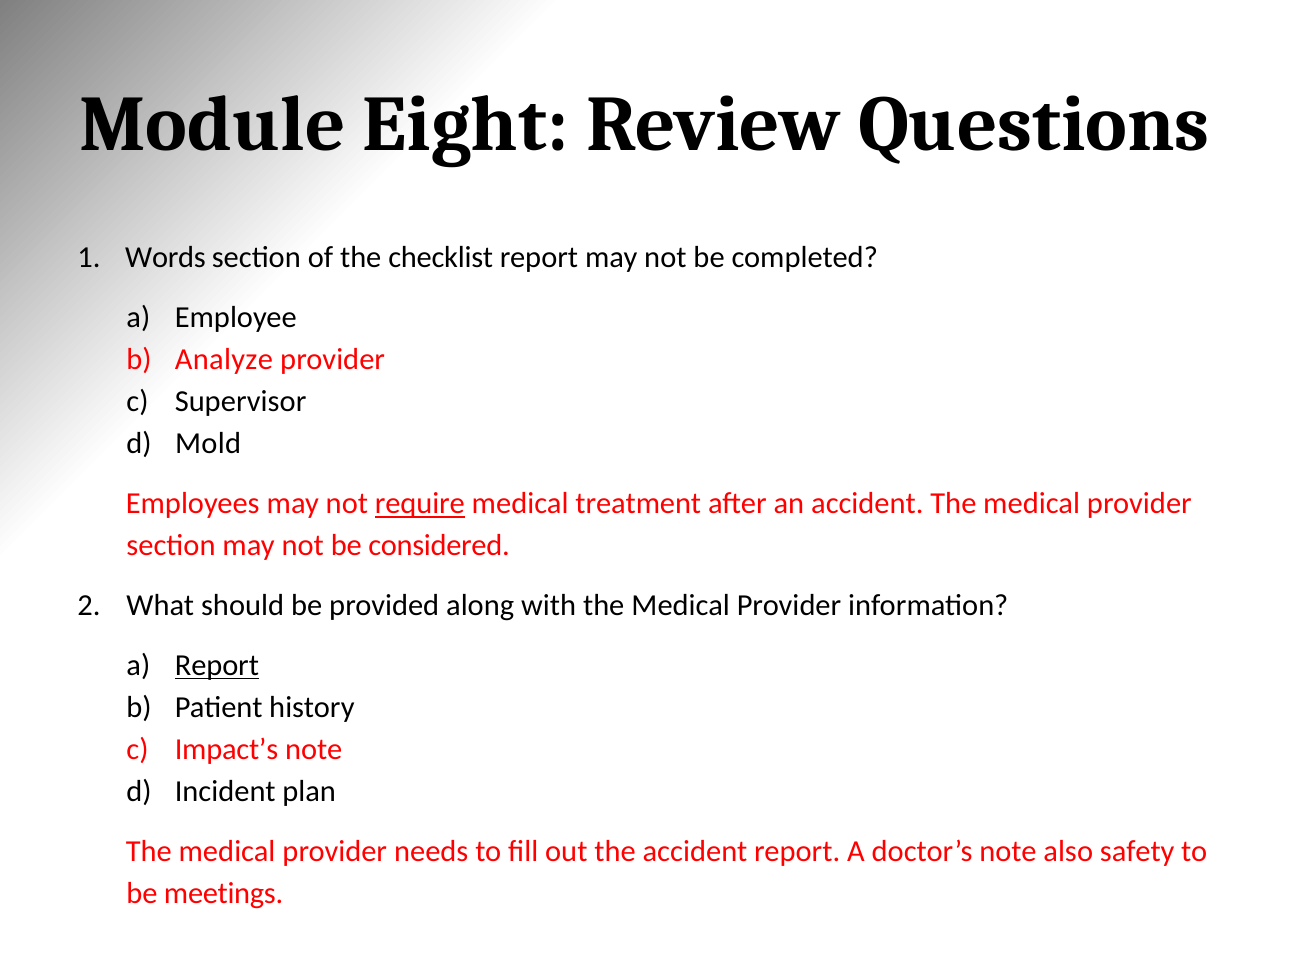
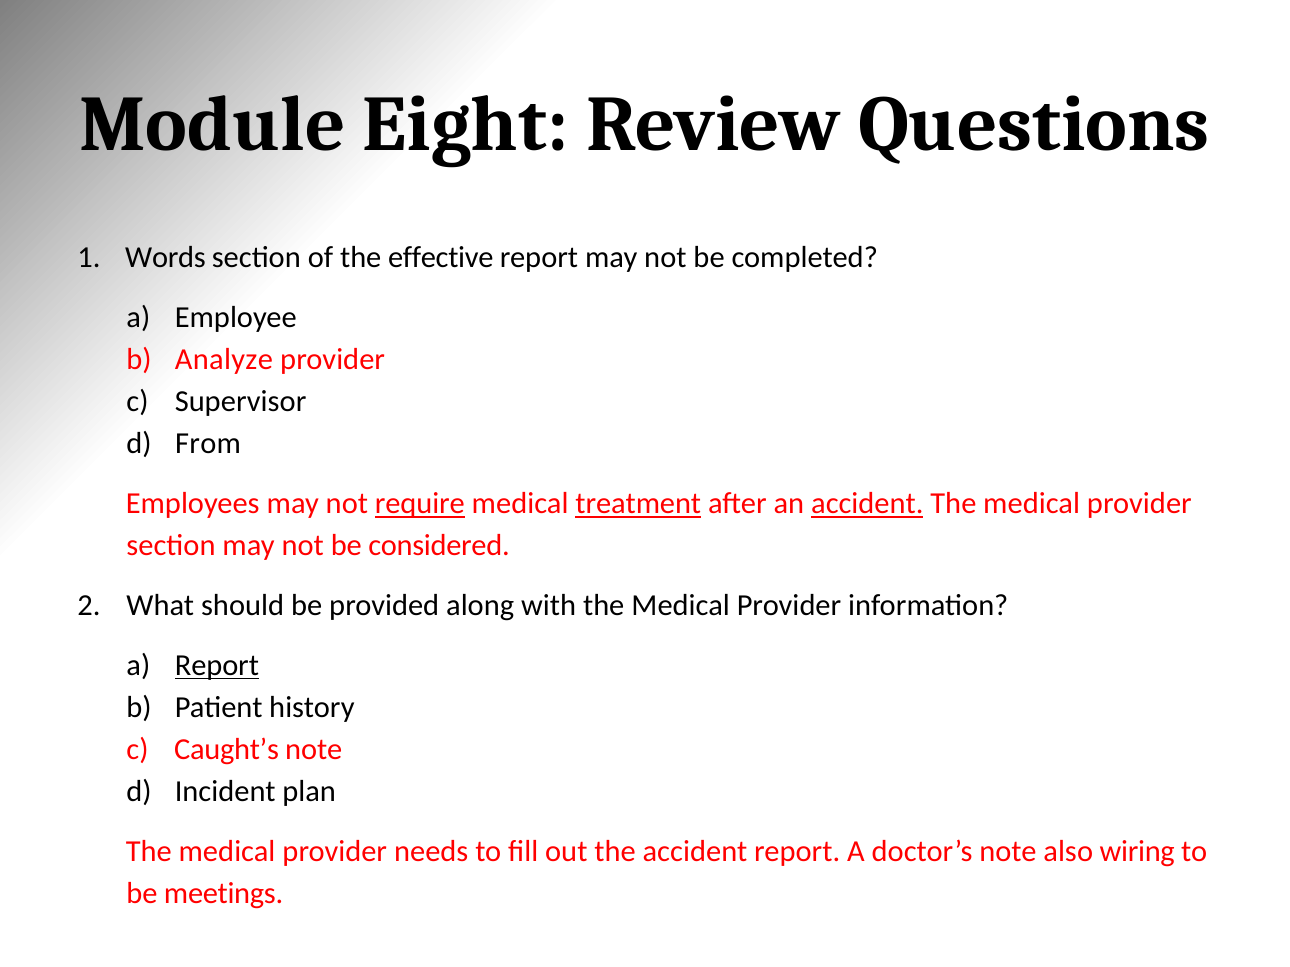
checklist: checklist -> effective
Mold: Mold -> From
treatment underline: none -> present
accident at (867, 504) underline: none -> present
Impact’s: Impact’s -> Caught’s
safety: safety -> wiring
